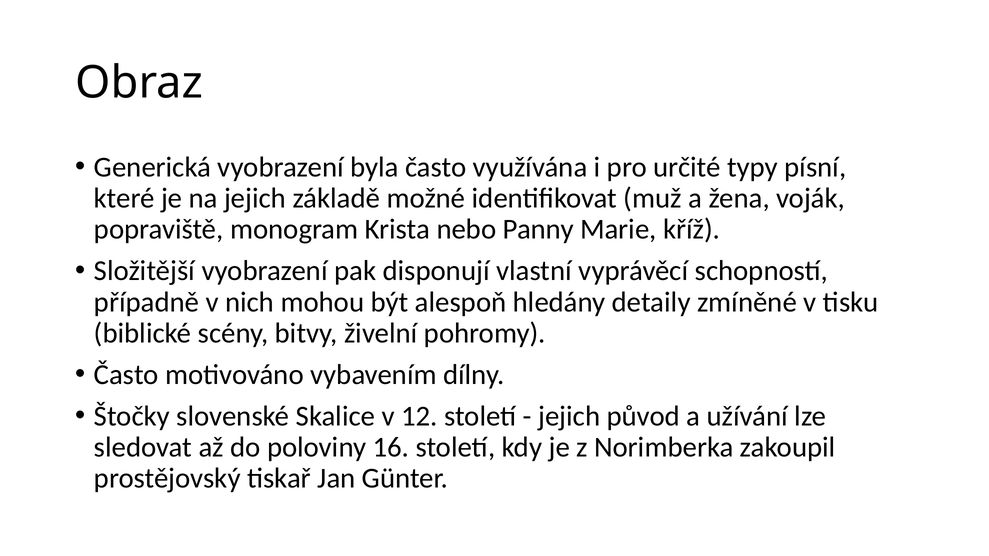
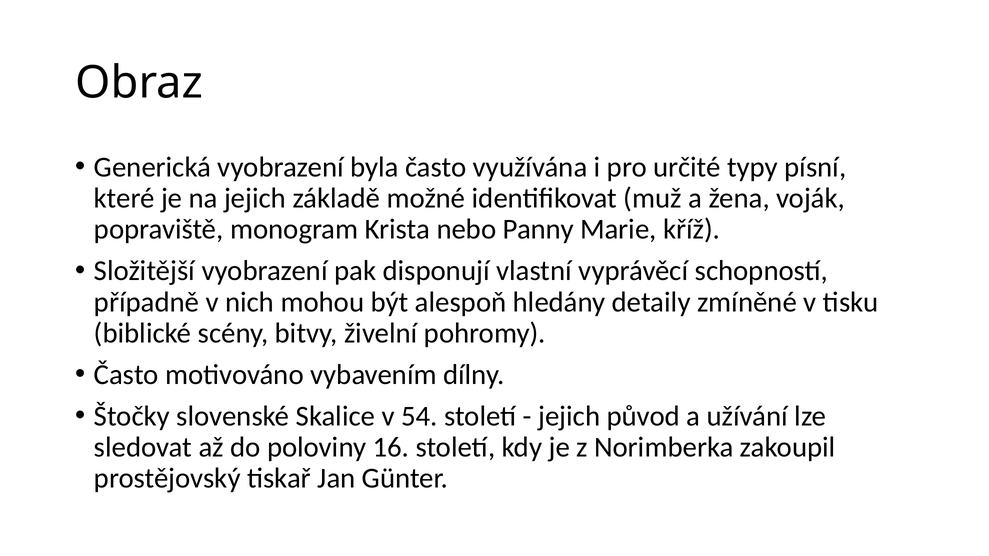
12: 12 -> 54
